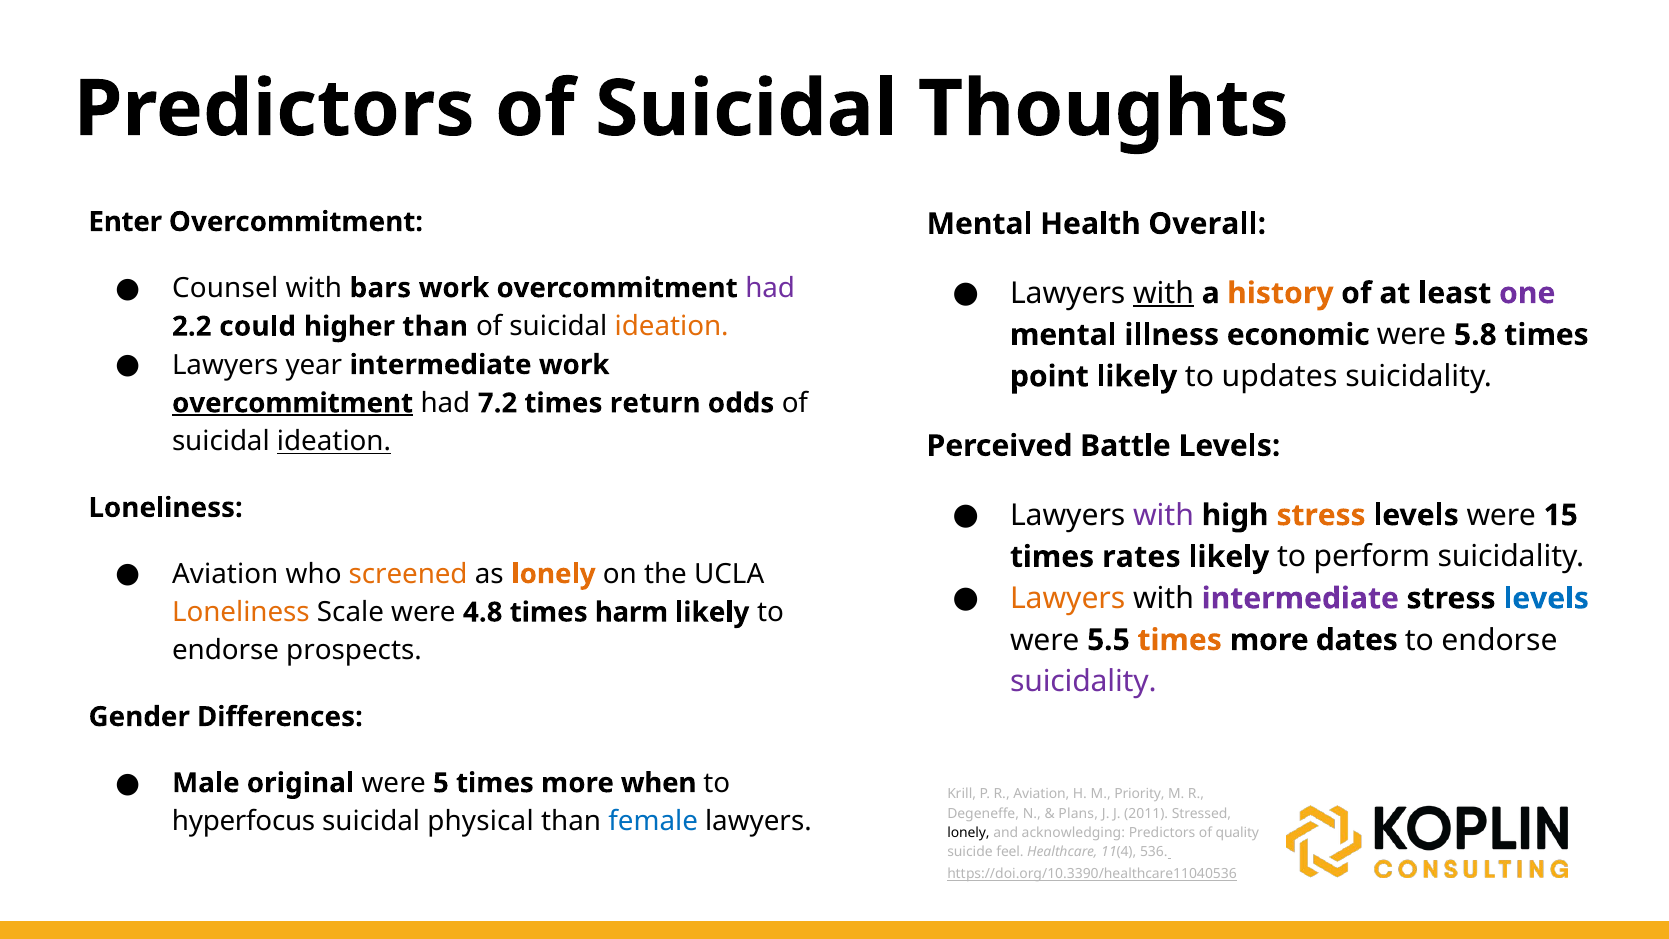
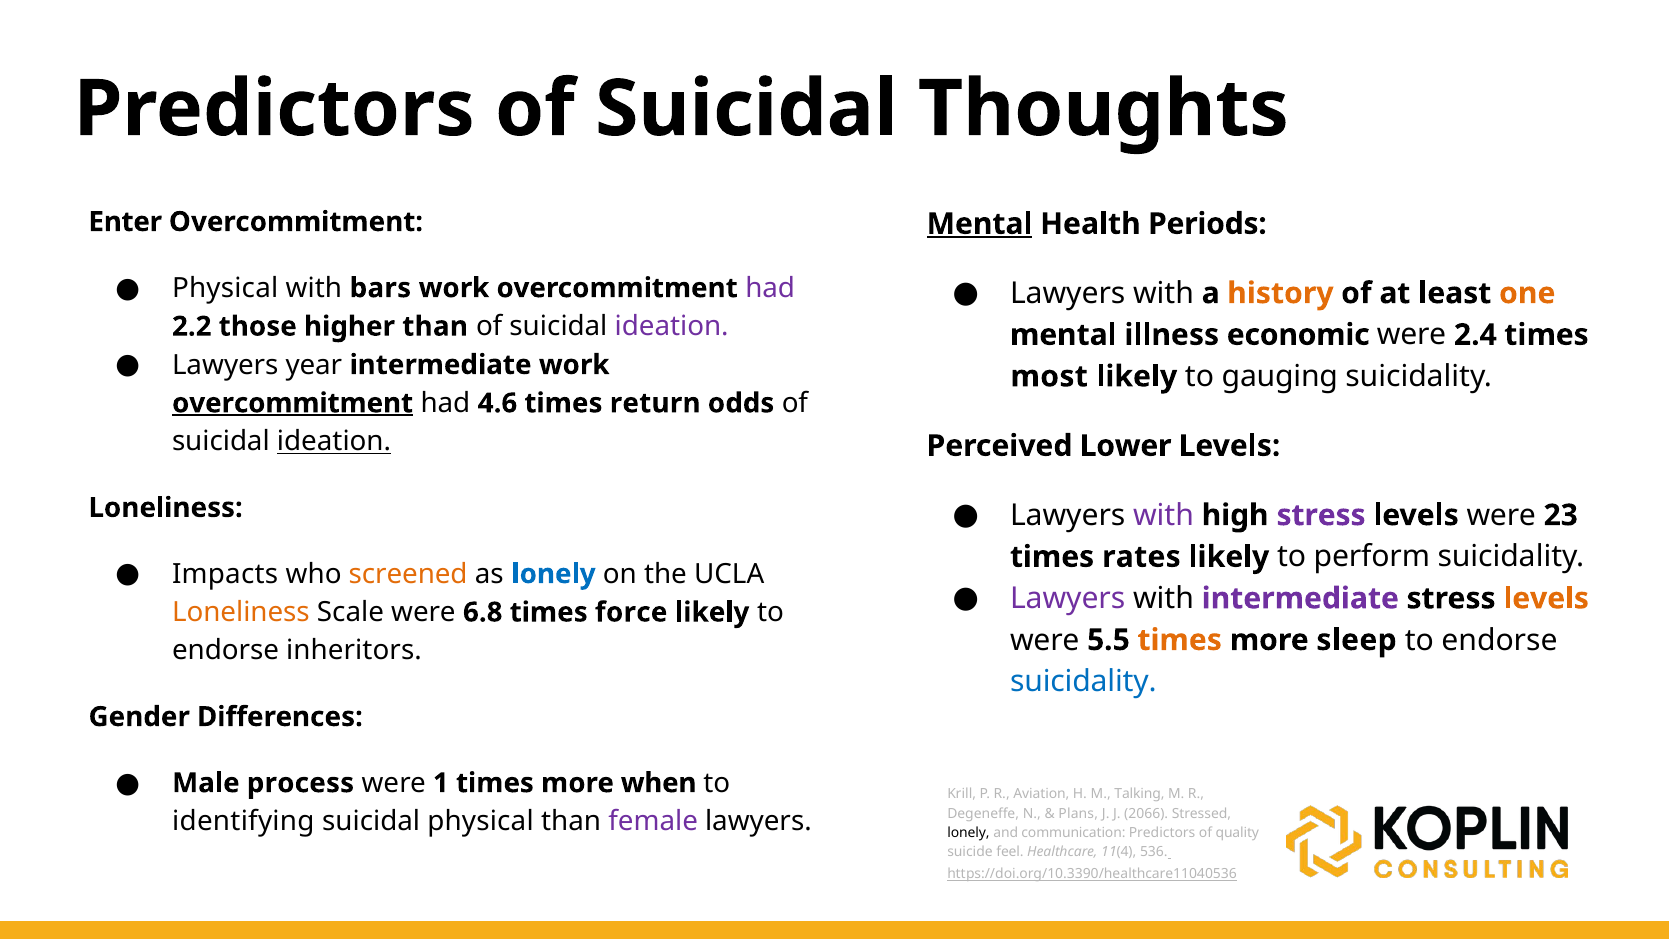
Mental at (979, 224) underline: none -> present
Overall: Overall -> Periods
Counsel at (225, 288): Counsel -> Physical
with at (1164, 293) underline: present -> none
one colour: purple -> orange
could: could -> those
ideation at (672, 326) colour: orange -> purple
5.8: 5.8 -> 2.4
point: point -> most
updates: updates -> gauging
7.2: 7.2 -> 4.6
Battle: Battle -> Lower
stress at (1321, 515) colour: orange -> purple
15: 15 -> 23
Aviation at (225, 574): Aviation -> Impacts
lonely at (554, 574) colour: orange -> blue
Lawyers at (1068, 598) colour: orange -> purple
levels at (1546, 598) colour: blue -> orange
4.8: 4.8 -> 6.8
harm: harm -> force
dates: dates -> sleep
prospects: prospects -> inheritors
suicidality at (1083, 682) colour: purple -> blue
original: original -> process
5: 5 -> 1
Priority: Priority -> Talking
2011: 2011 -> 2066
hyperfocus: hyperfocus -> identifying
female colour: blue -> purple
acknowledging: acknowledging -> communication
